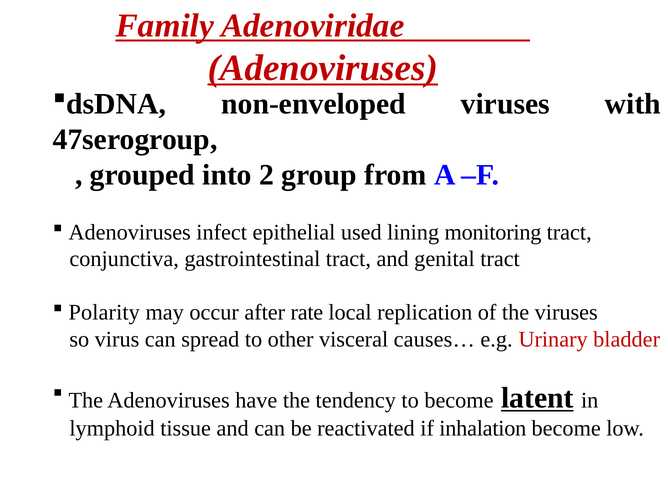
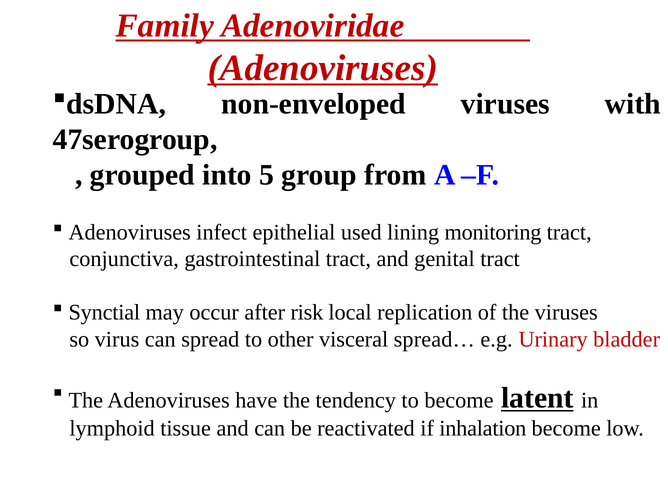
2: 2 -> 5
Polarity: Polarity -> Synctial
rate: rate -> risk
causes…: causes… -> spread…
